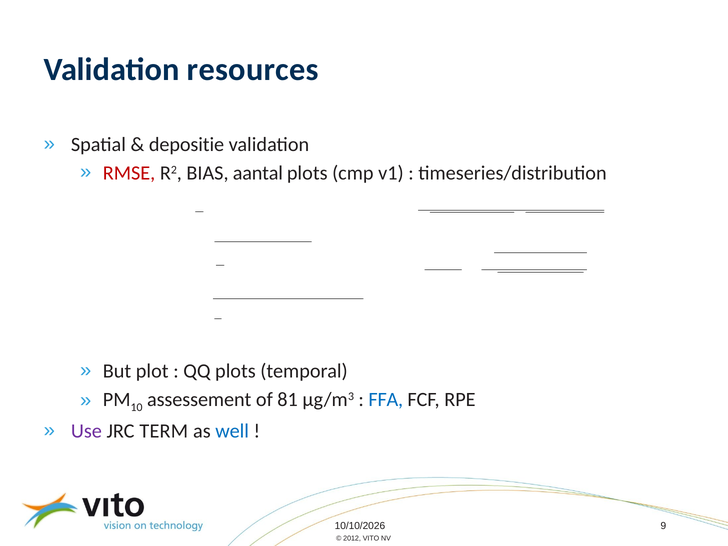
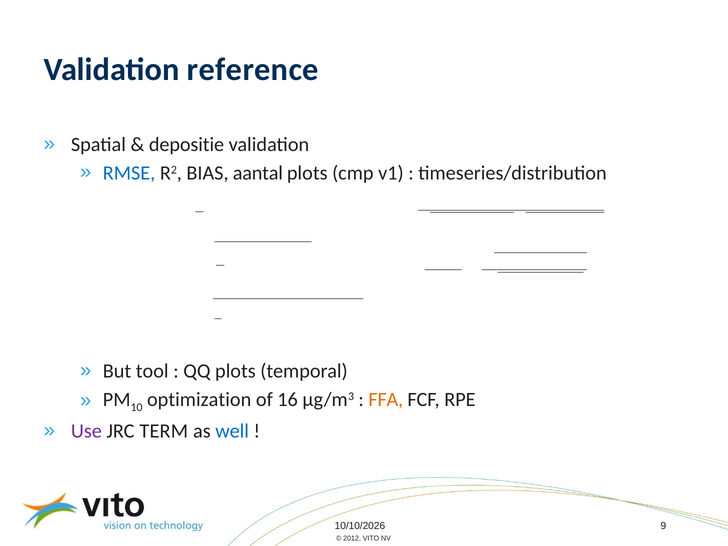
resources: resources -> reference
RMSE colour: red -> blue
plot: plot -> tool
assessement: assessement -> optimization
81: 81 -> 16
FFA colour: blue -> orange
